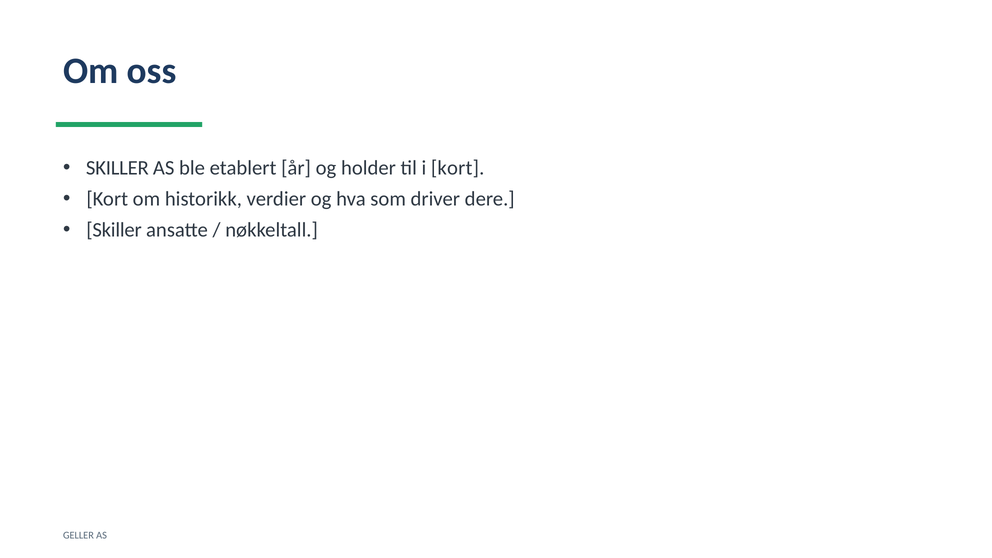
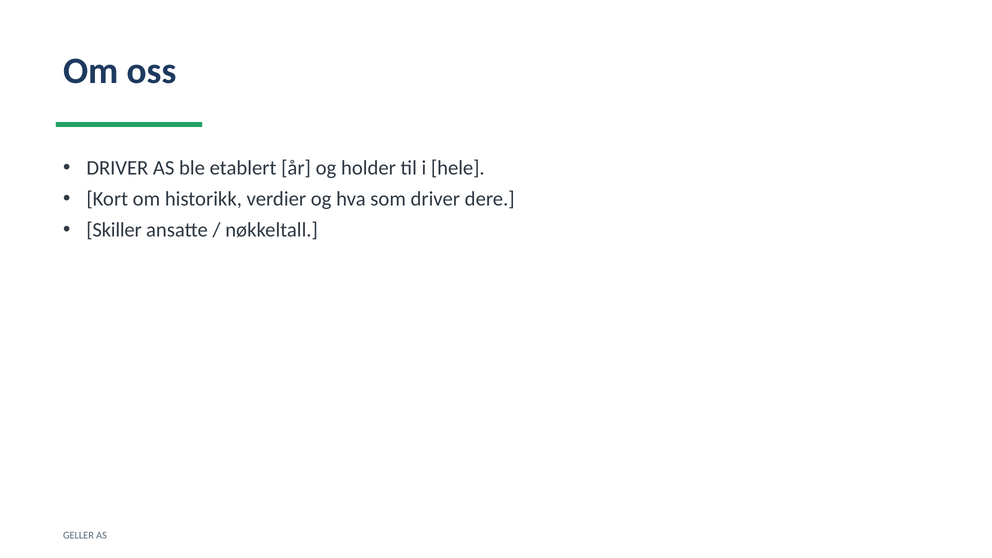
SKILLER at (117, 168): SKILLER -> DRIVER
i kort: kort -> hele
